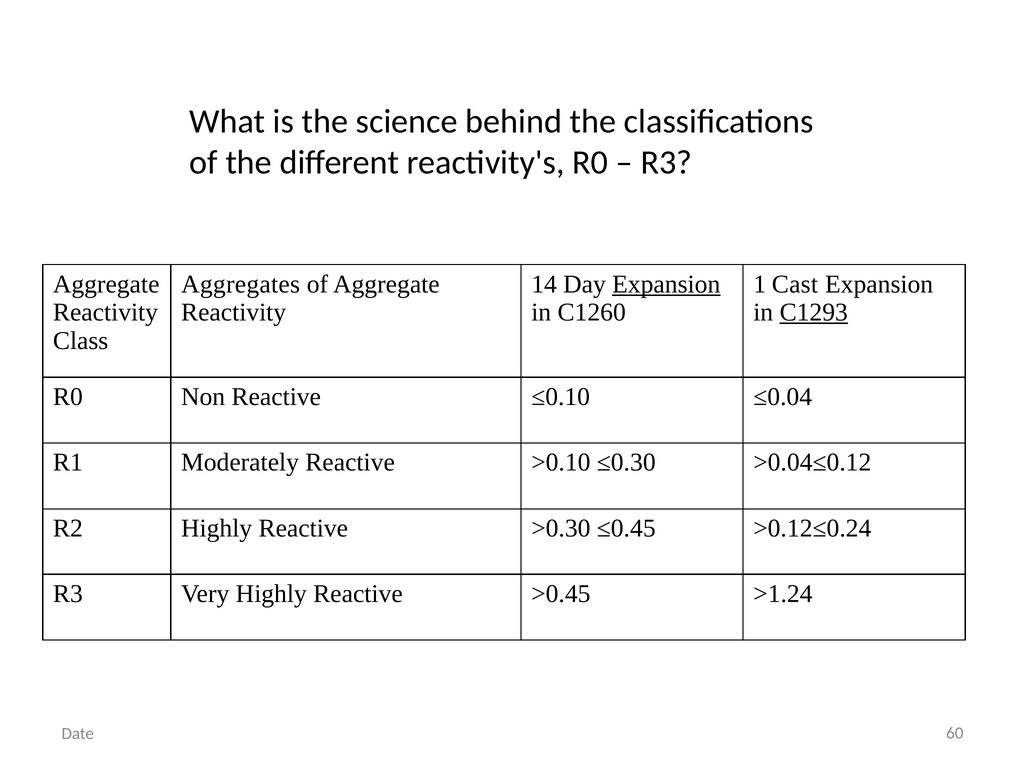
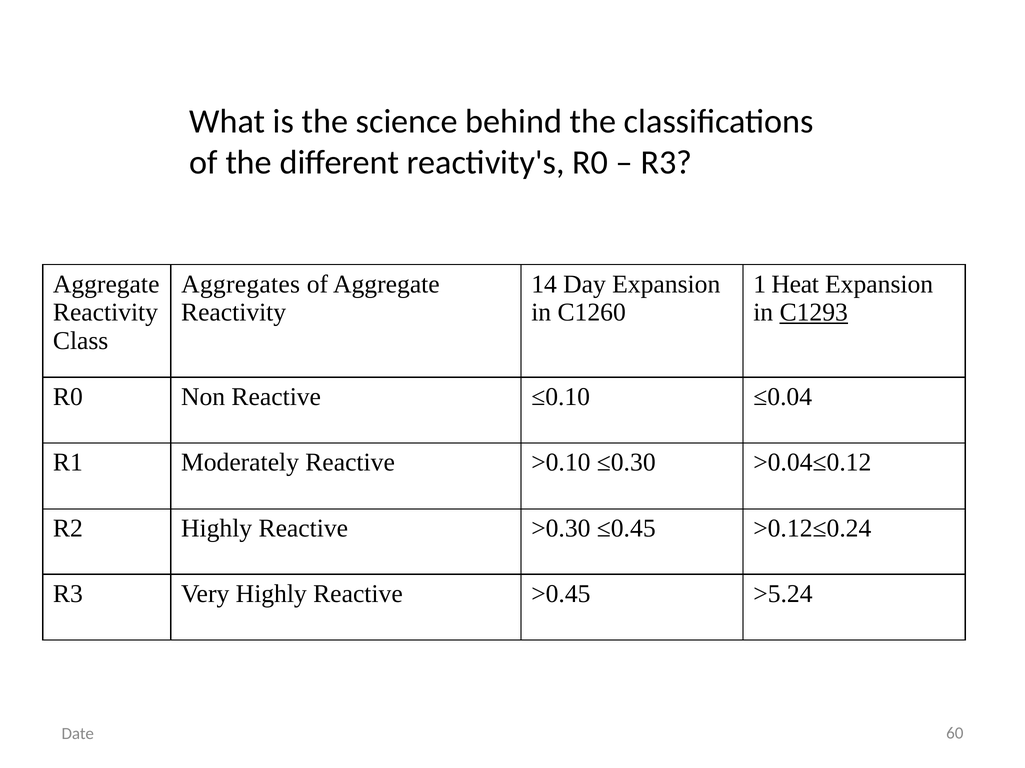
Expansion at (666, 284) underline: present -> none
Cast: Cast -> Heat
>1.24: >1.24 -> >5.24
